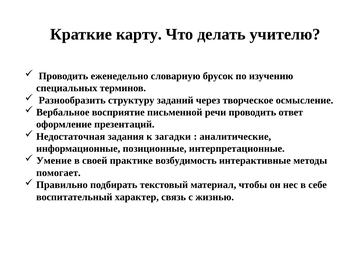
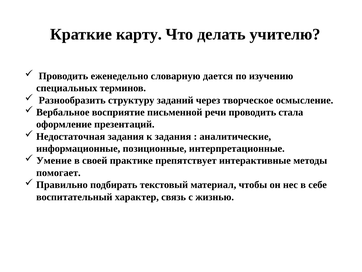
брусок: брусок -> дается
ответ: ответ -> стала
к загадки: загадки -> задания
возбудимость: возбудимость -> препятствует
